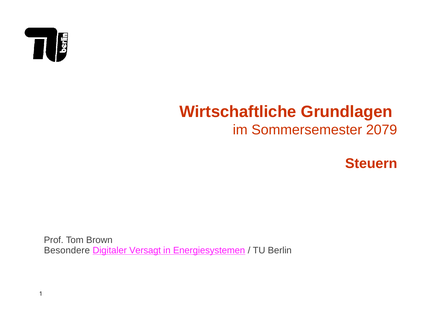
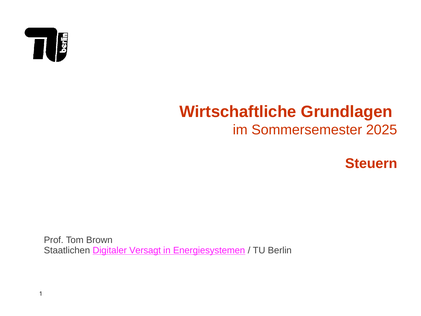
2079: 2079 -> 2025
Besondere: Besondere -> Staatlichen
